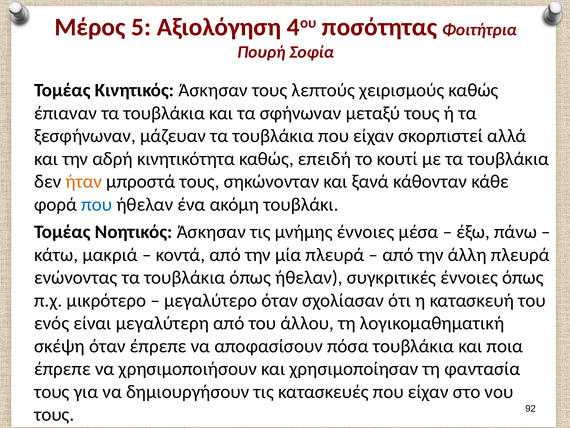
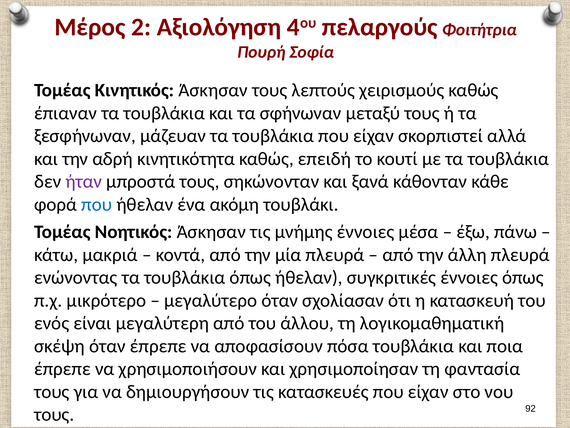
5: 5 -> 2
ποσότητας: ποσότητας -> πελαργούς
ήταν colour: orange -> purple
